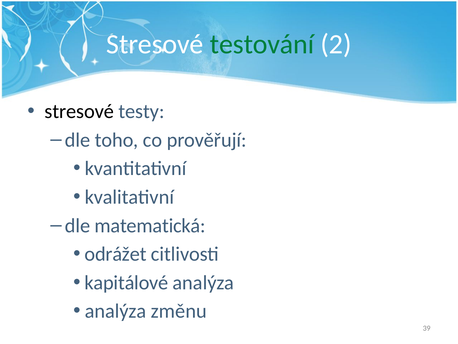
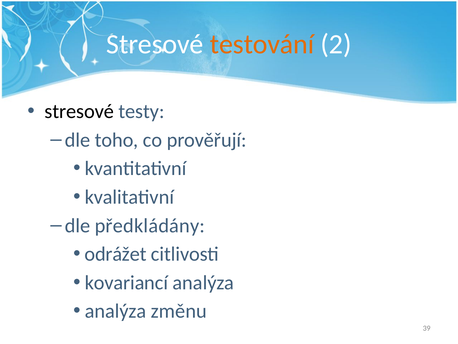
testování colour: green -> orange
matematická: matematická -> předkládány
kapitálové: kapitálové -> kovariancí
